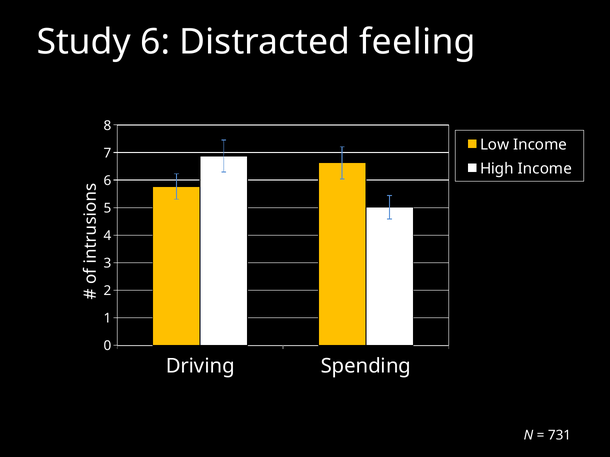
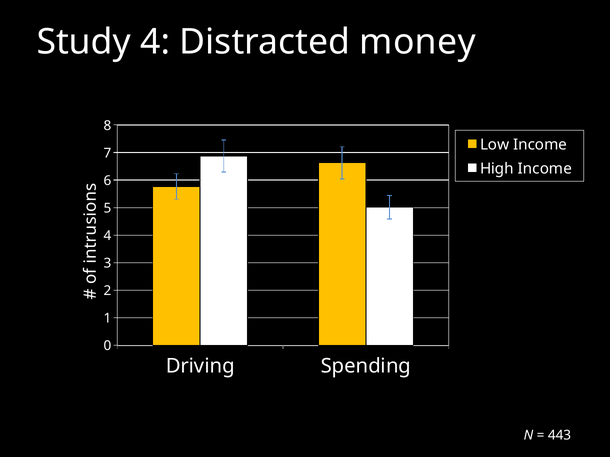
Study 6: 6 -> 4
feeling: feeling -> money
731: 731 -> 443
